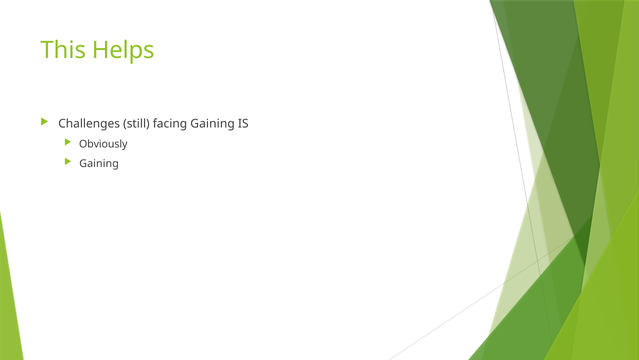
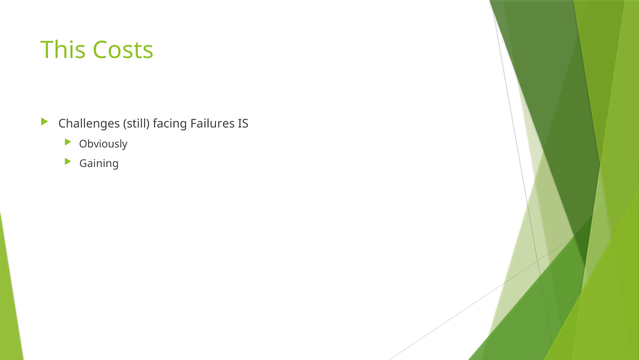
Helps: Helps -> Costs
facing Gaining: Gaining -> Failures
